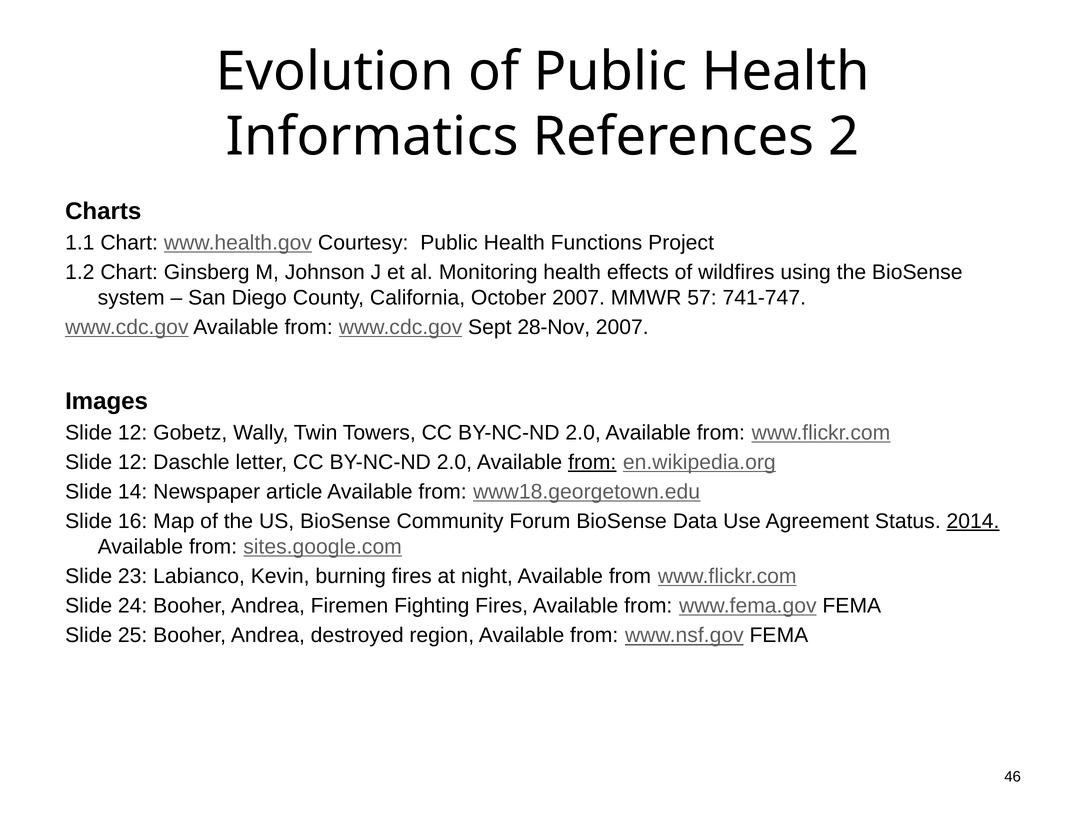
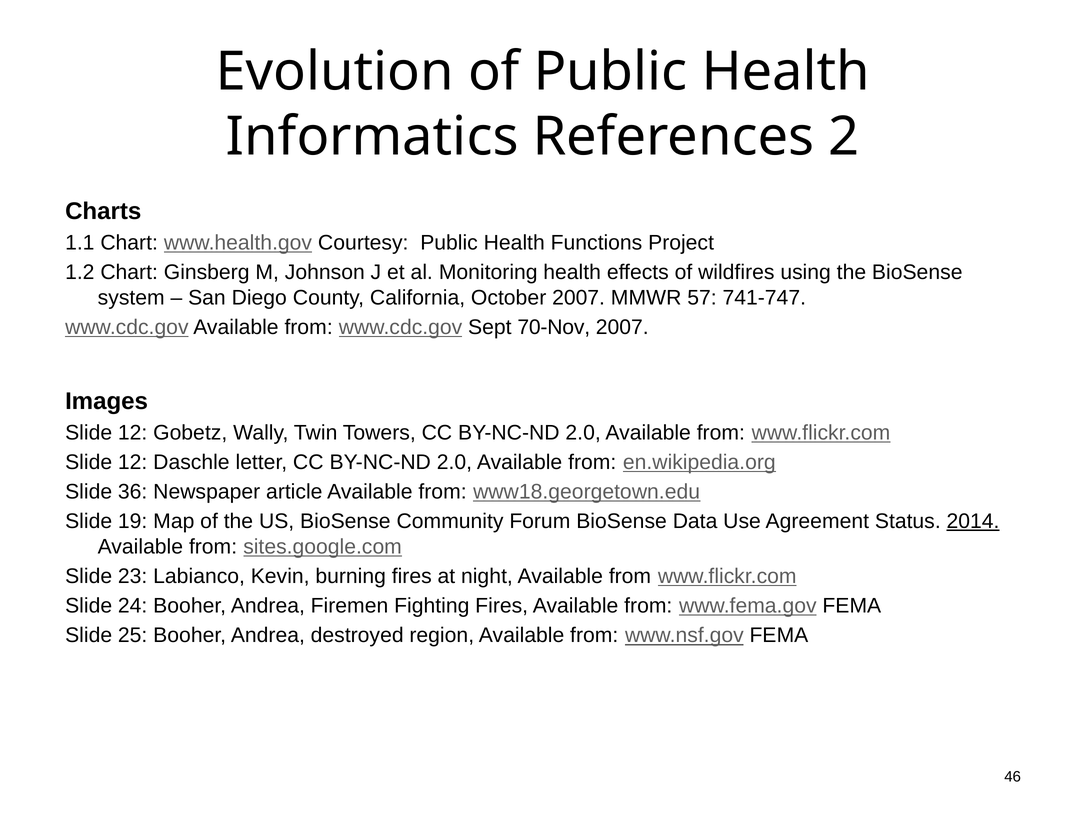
28-Nov: 28-Nov -> 70-Nov
from at (592, 462) underline: present -> none
14: 14 -> 36
16: 16 -> 19
